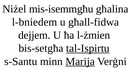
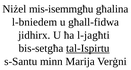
dejjem: dejjem -> jidhirx
l-żmien: l-żmien -> l-jagħti
Marija underline: present -> none
